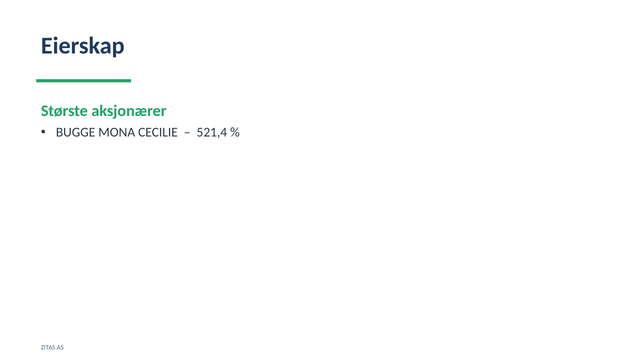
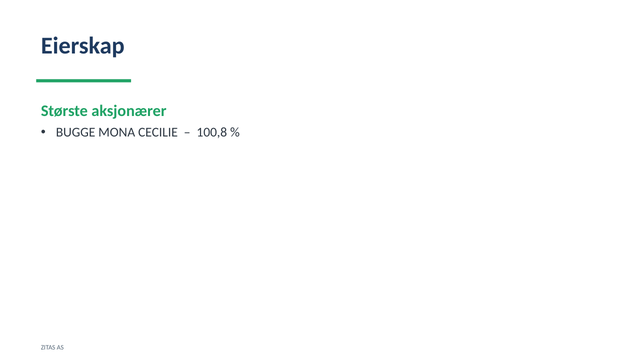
521,4: 521,4 -> 100,8
